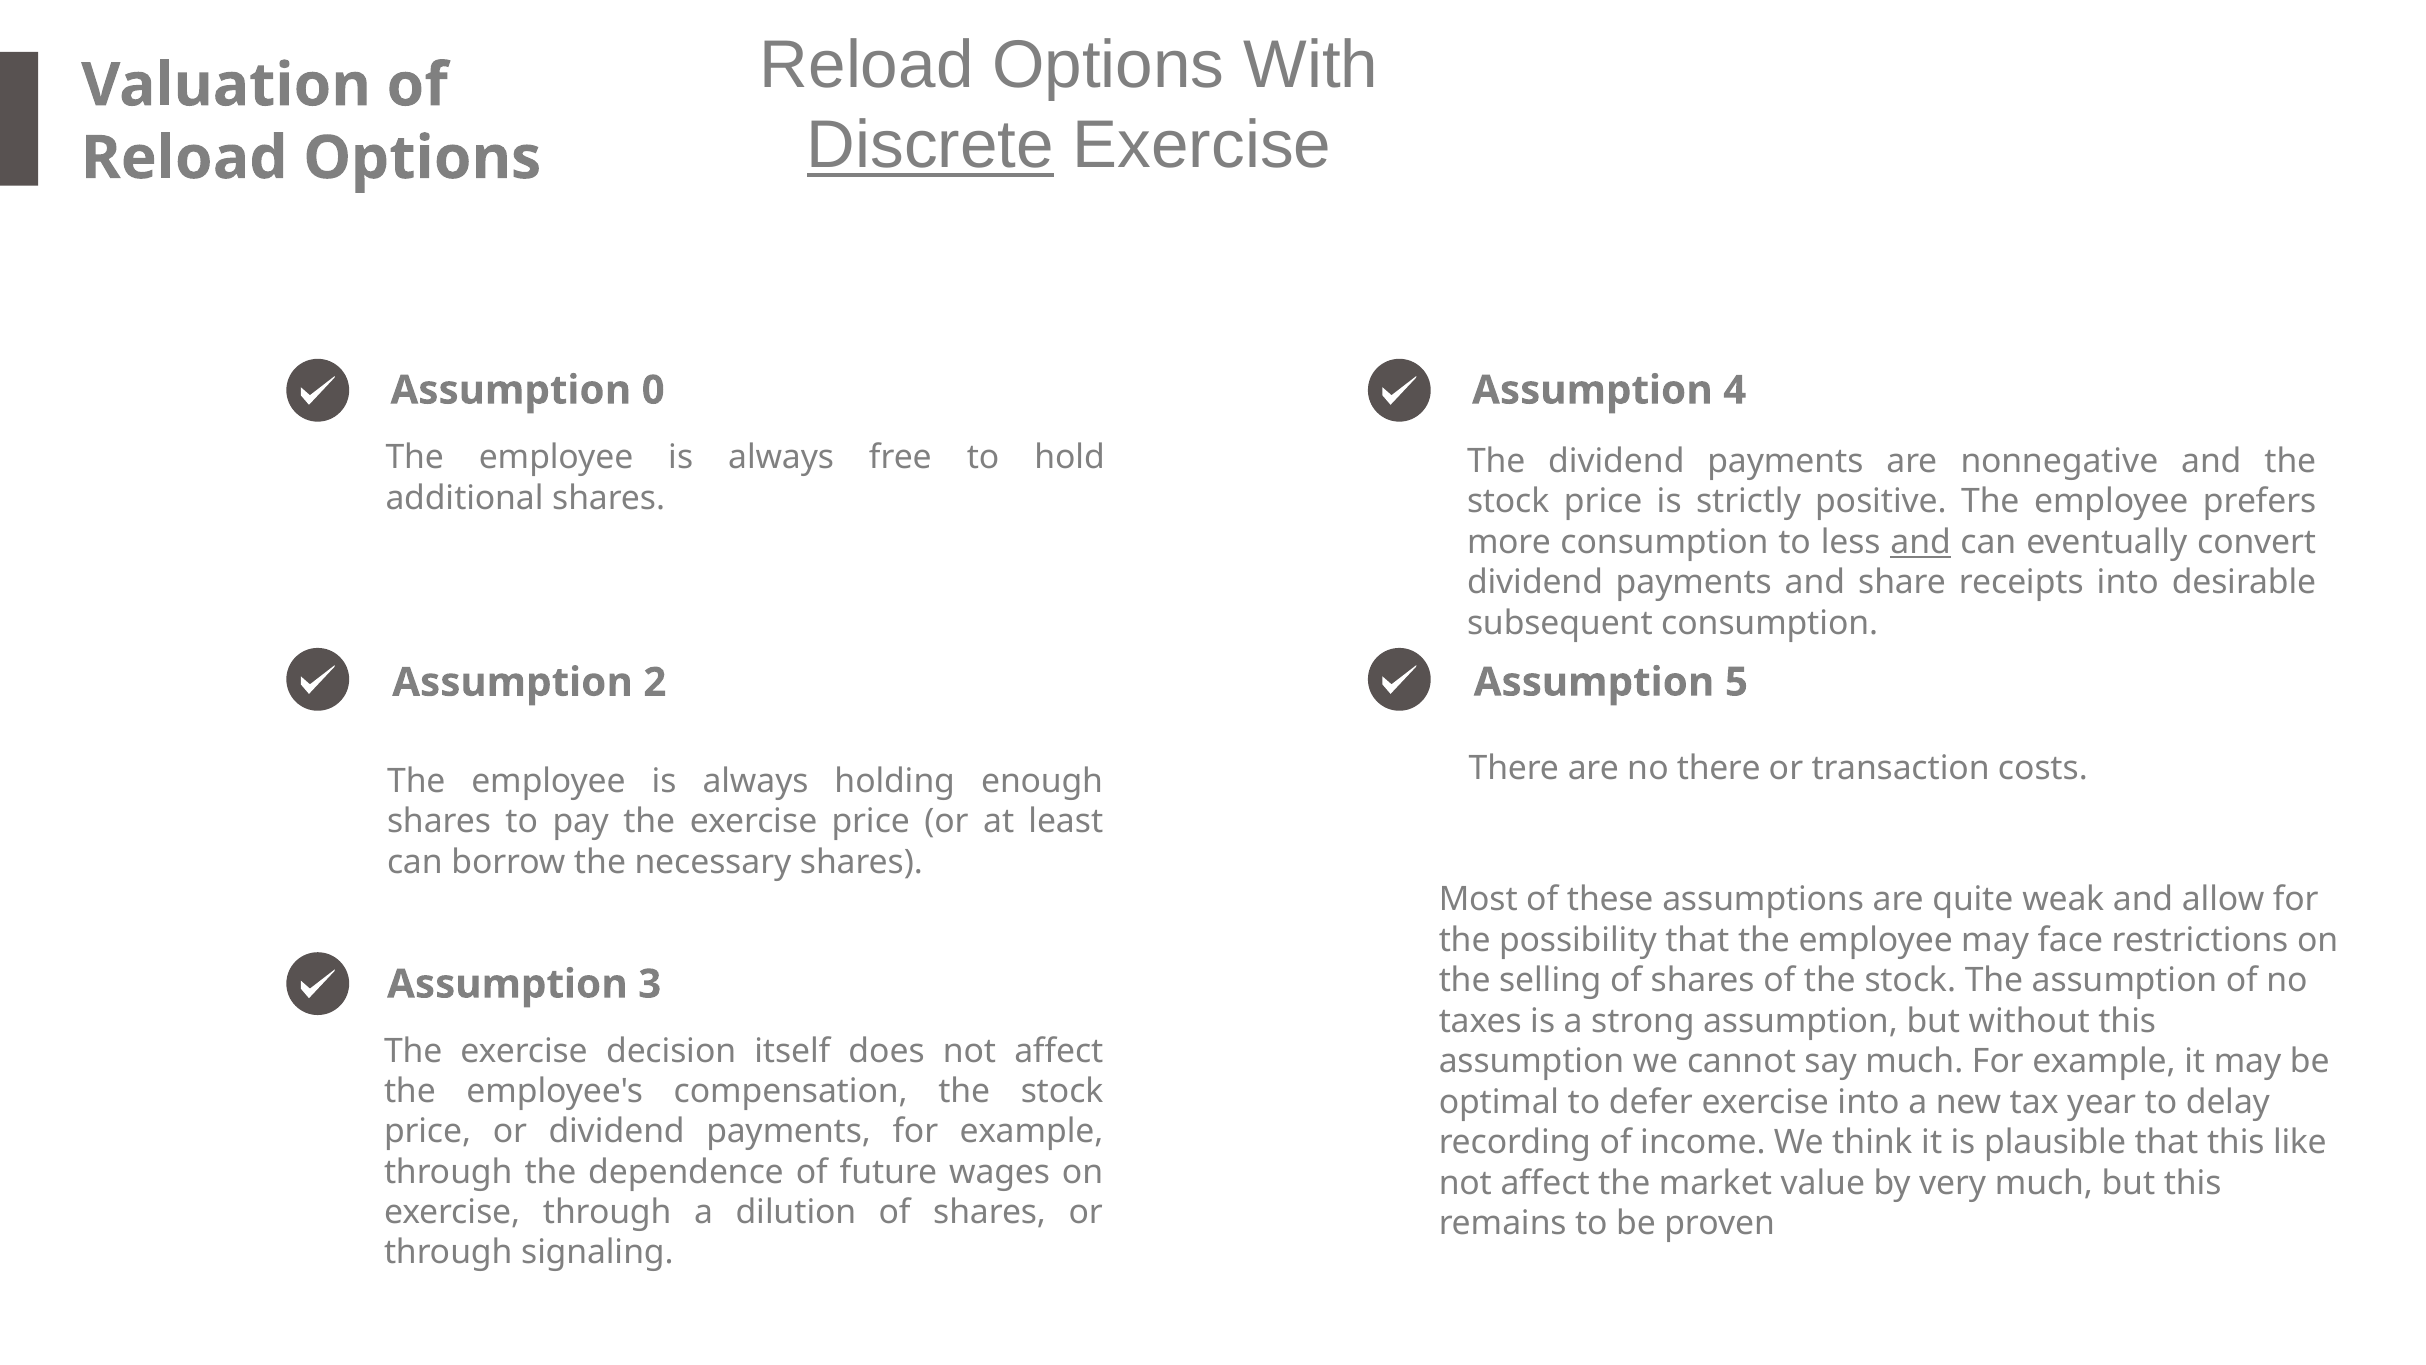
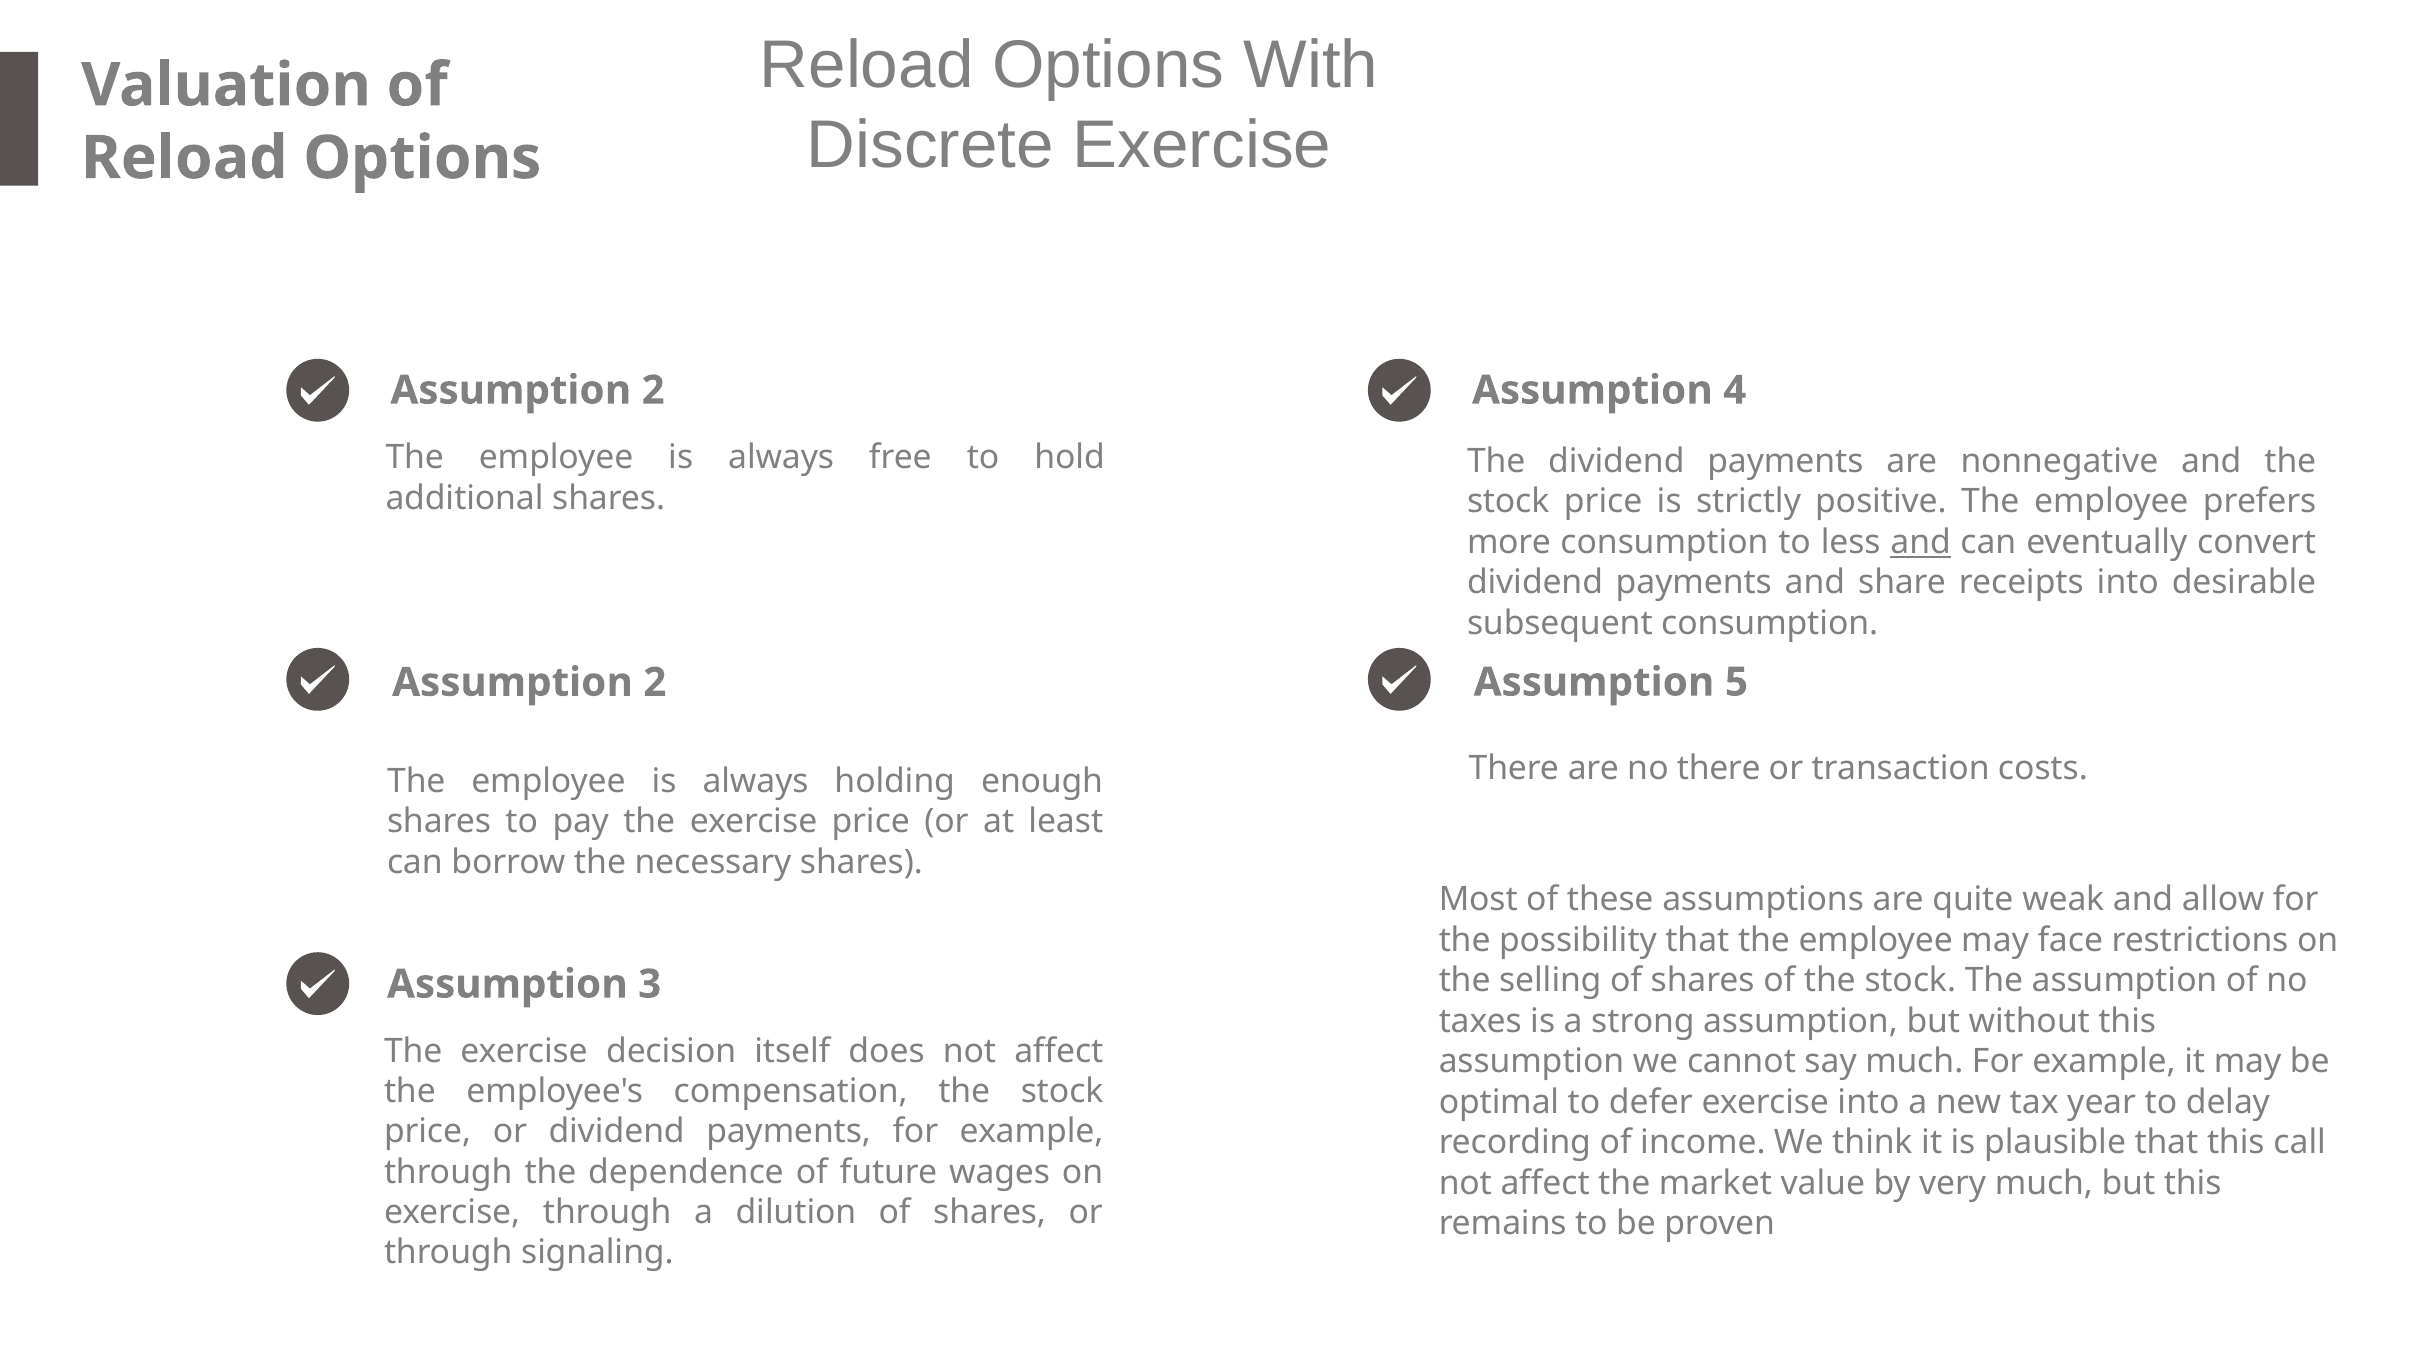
Discrete underline: present -> none
0 at (653, 390): 0 -> 2
like: like -> call
